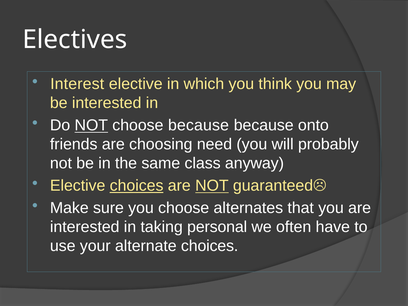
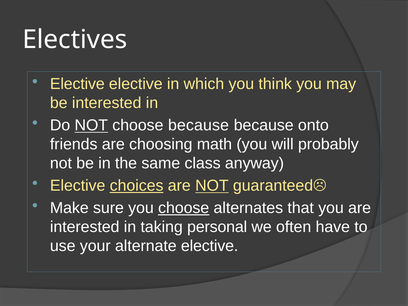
Interest at (77, 84): Interest -> Elective
need: need -> math
choose at (184, 208) underline: none -> present
alternate choices: choices -> elective
